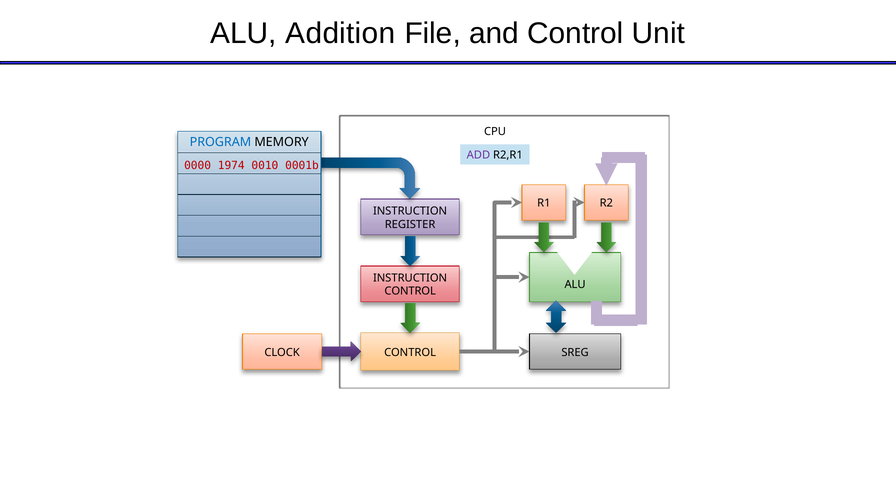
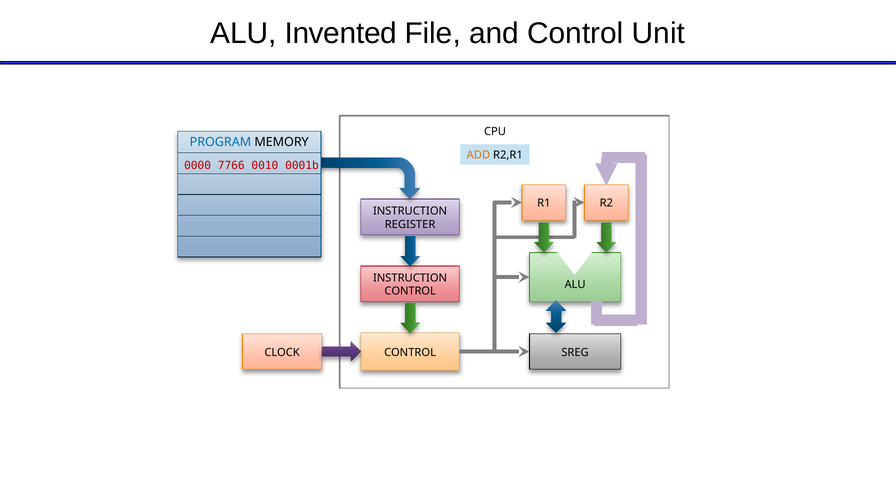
Addition: Addition -> Invented
ADD colour: purple -> orange
1974: 1974 -> 7766
